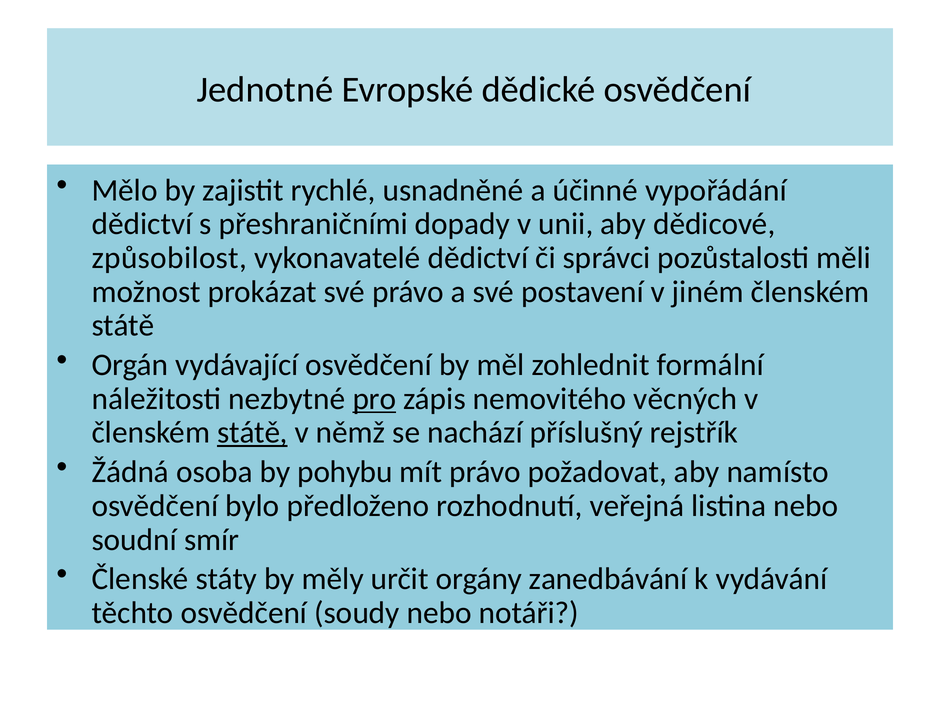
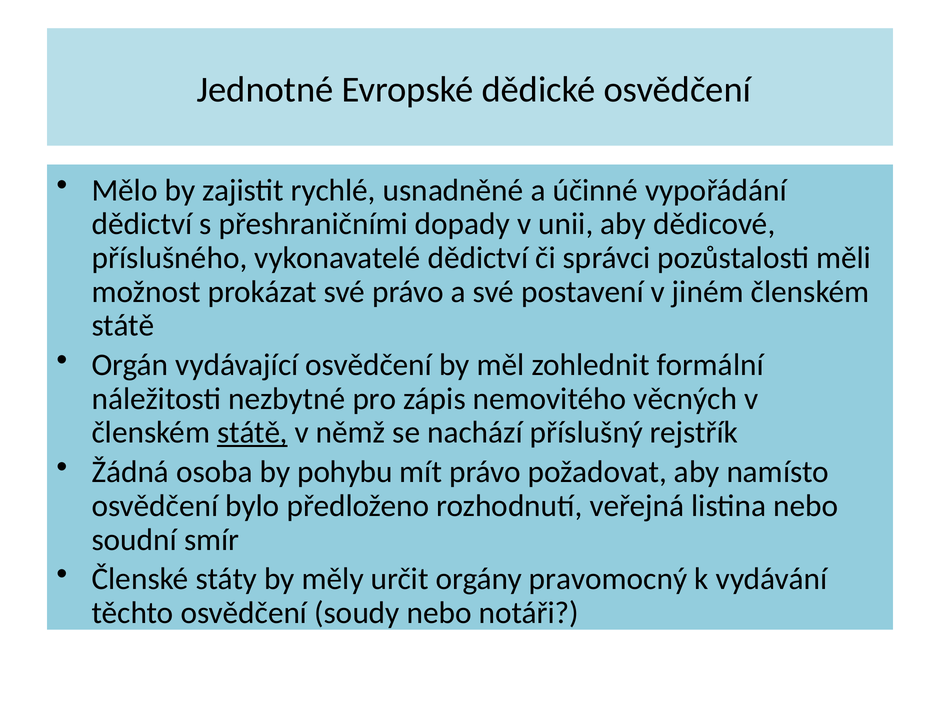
způsobilost: způsobilost -> příslušného
pro underline: present -> none
zanedbávání: zanedbávání -> pravomocný
